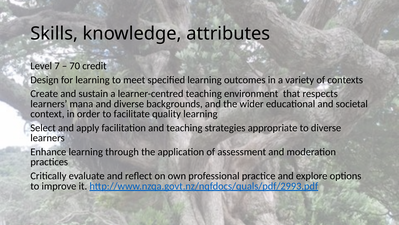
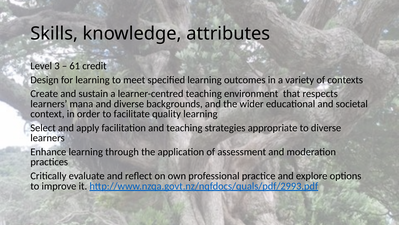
7: 7 -> 3
70: 70 -> 61
